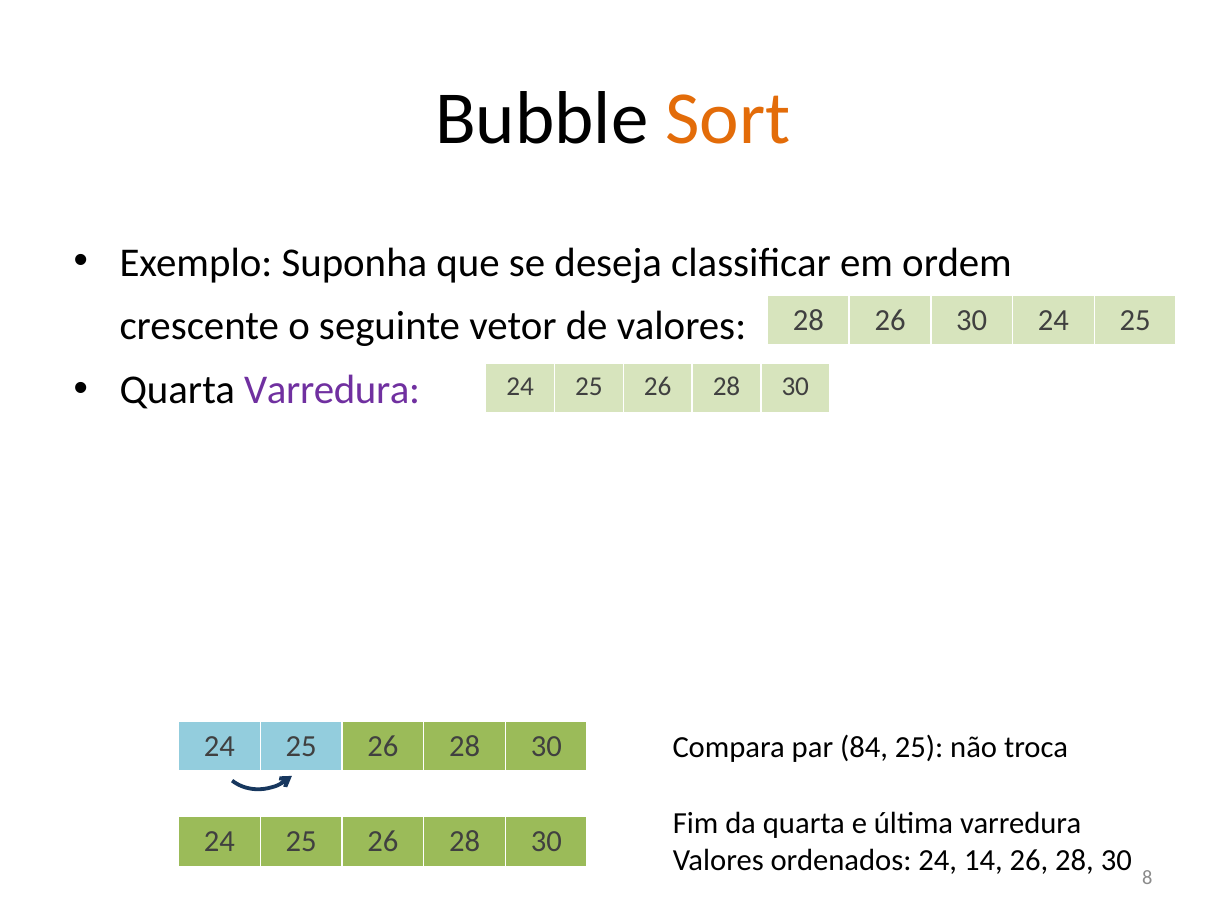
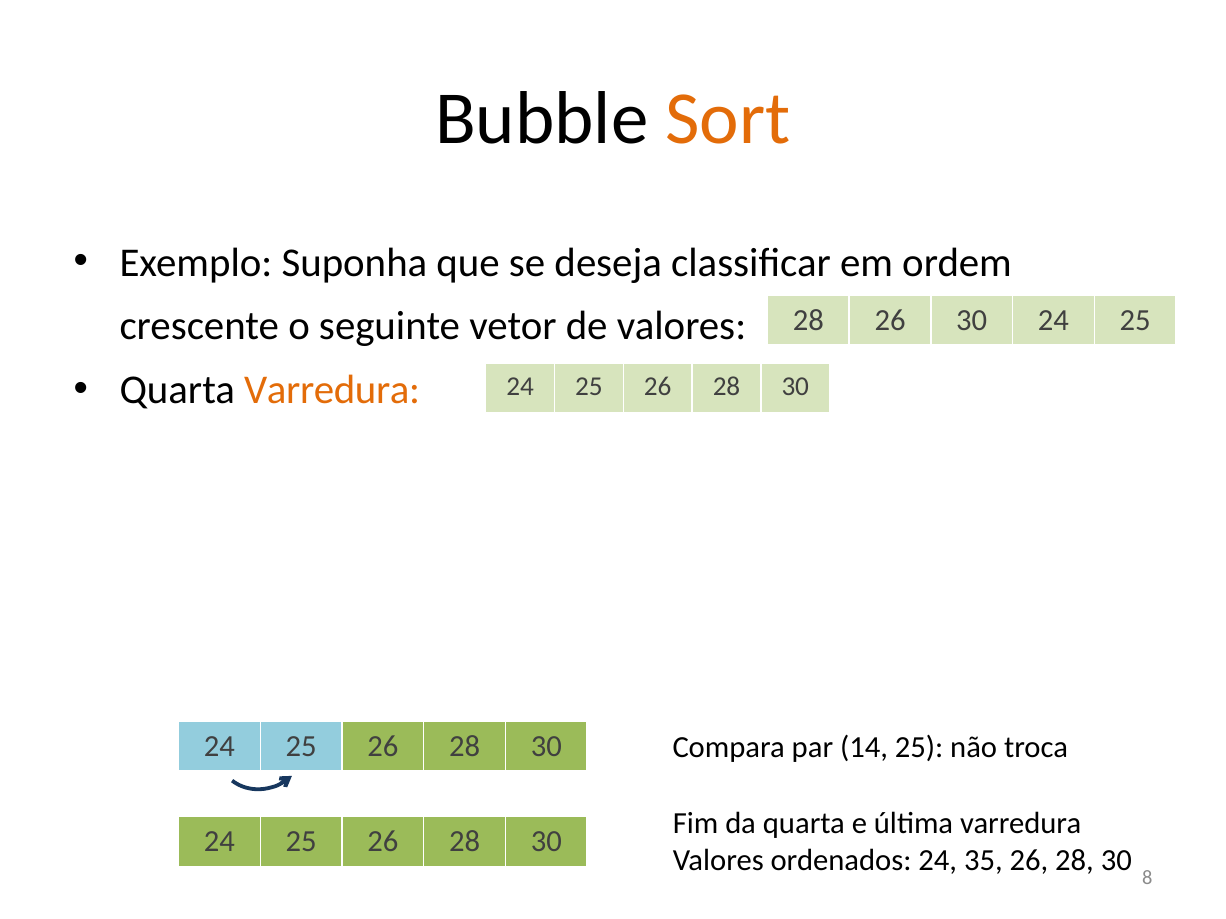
Varredura at (332, 390) colour: purple -> orange
84: 84 -> 14
14: 14 -> 35
